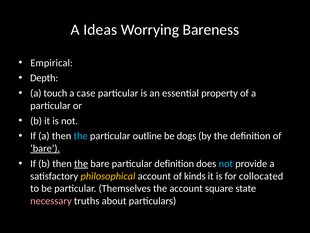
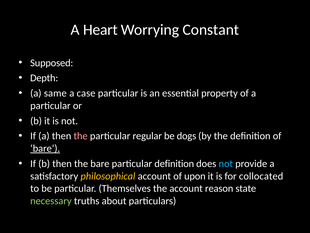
Ideas: Ideas -> Heart
Bareness: Bareness -> Constant
Empirical: Empirical -> Supposed
touch: touch -> same
the at (81, 136) colour: light blue -> pink
outline: outline -> regular
the at (81, 163) underline: present -> none
kinds: kinds -> upon
square: square -> reason
necessary colour: pink -> light green
